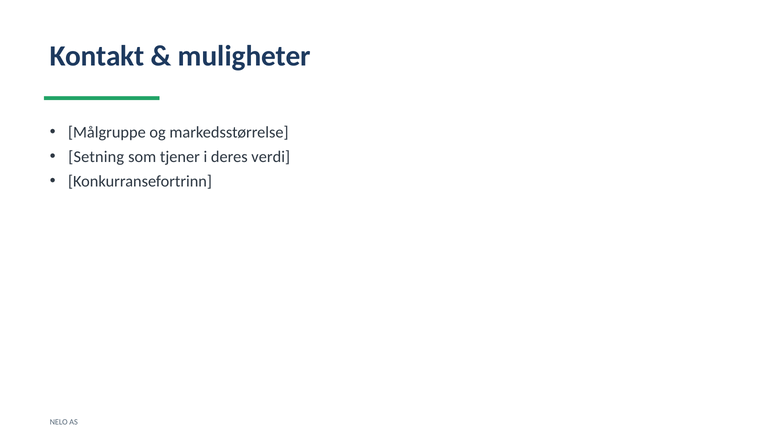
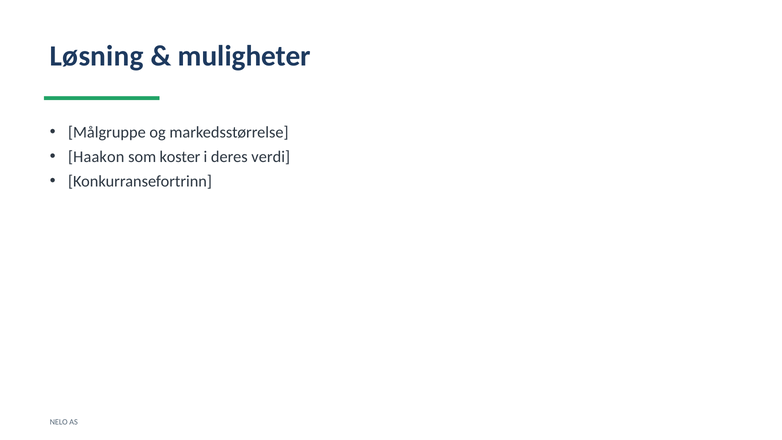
Kontakt: Kontakt -> Løsning
Setning: Setning -> Haakon
tjener: tjener -> koster
